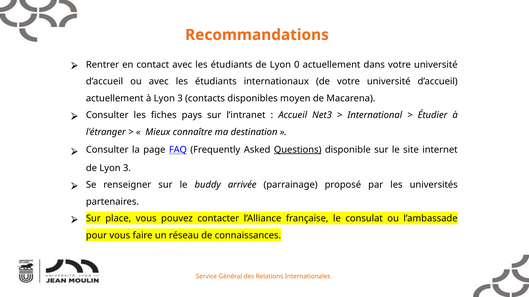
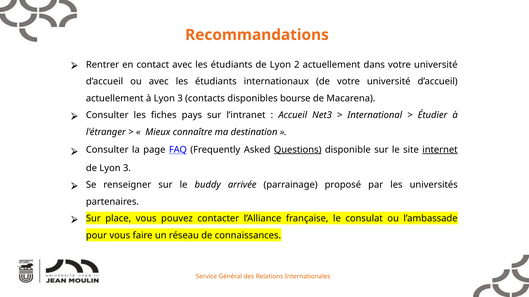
0: 0 -> 2
moyen: moyen -> bourse
internet underline: none -> present
